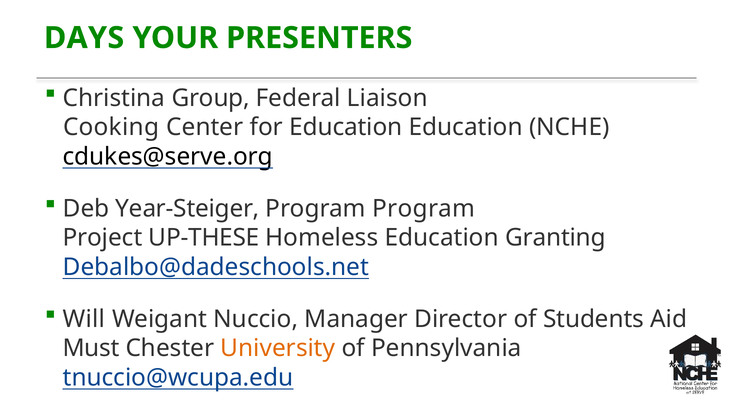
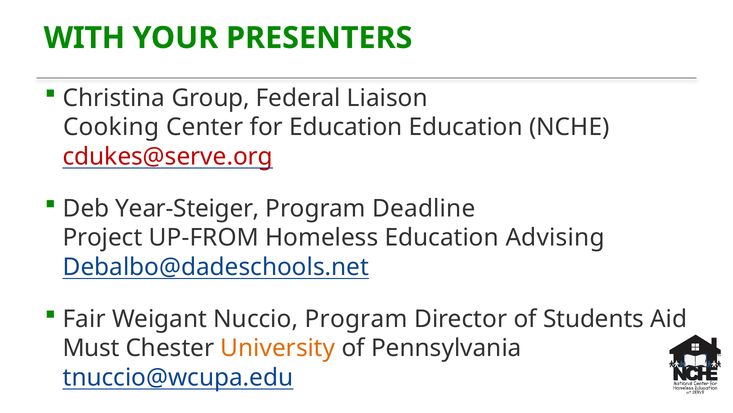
DAYS: DAYS -> WITH
cdukes@serve.org colour: black -> red
Program Program: Program -> Deadline
UP-THESE: UP-THESE -> UP-FROM
Granting: Granting -> Advising
Will: Will -> Fair
Nuccio Manager: Manager -> Program
